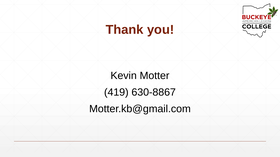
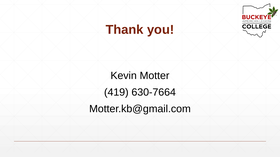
630-8867: 630-8867 -> 630-7664
